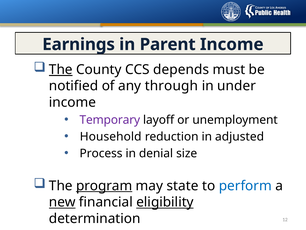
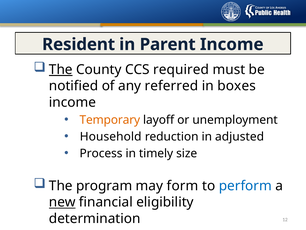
Earnings: Earnings -> Resident
depends: depends -> required
through: through -> referred
under: under -> boxes
Temporary colour: purple -> orange
denial: denial -> timely
program underline: present -> none
state: state -> form
eligibility underline: present -> none
